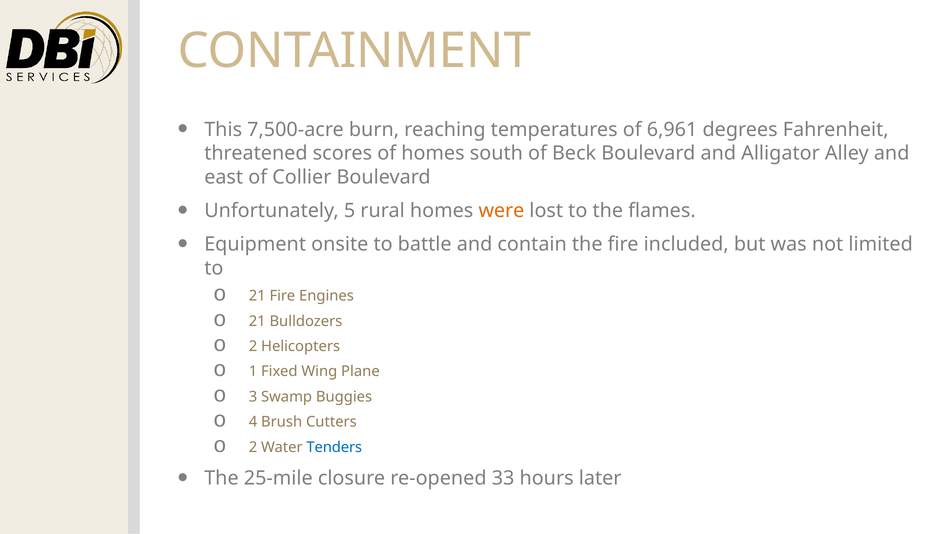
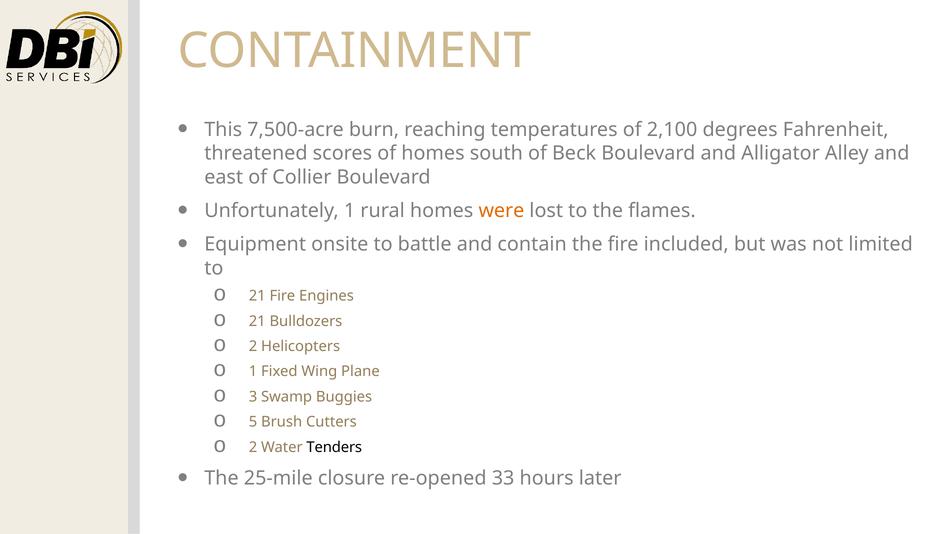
6,961: 6,961 -> 2,100
Unfortunately 5: 5 -> 1
4: 4 -> 5
Tenders colour: blue -> black
